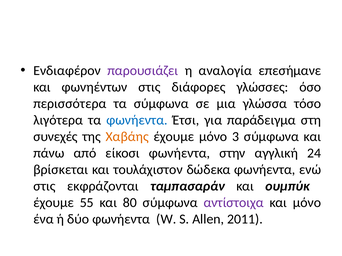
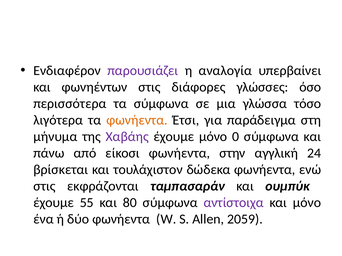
επεσήμανε: επεσήμανε -> υπερβαίνει
φωνήεντα at (137, 120) colour: blue -> orange
συνεχές: συνεχές -> μήνυμα
Χαβάης colour: orange -> purple
3: 3 -> 0
2011: 2011 -> 2059
